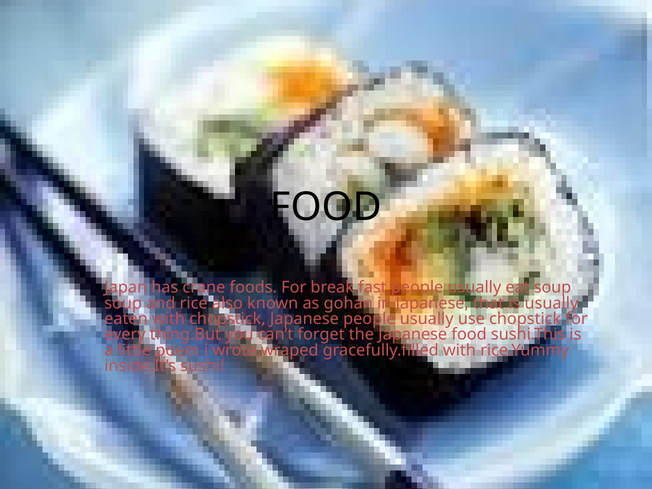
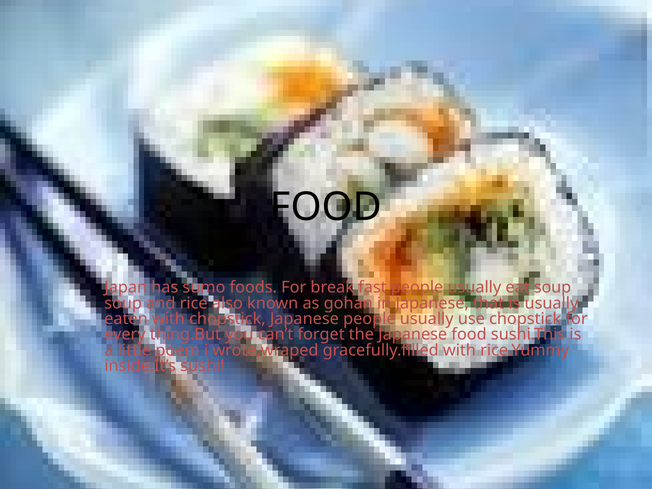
crane: crane -> sumo
